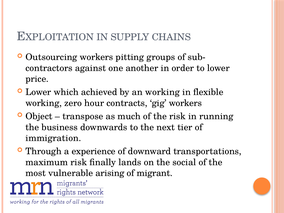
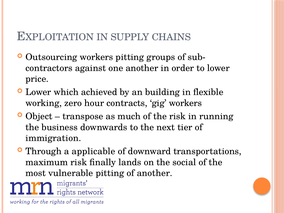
an working: working -> building
experience: experience -> applicable
vulnerable arising: arising -> pitting
of migrant: migrant -> another
